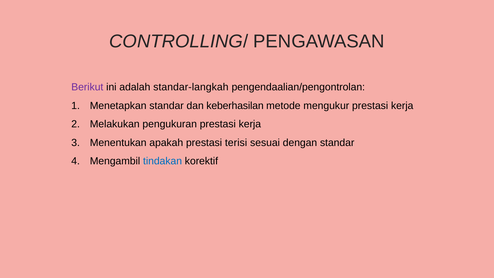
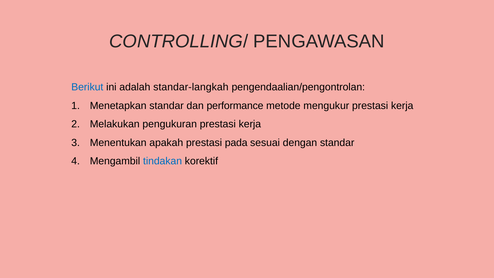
Berikut colour: purple -> blue
keberhasilan: keberhasilan -> performance
terisi: terisi -> pada
